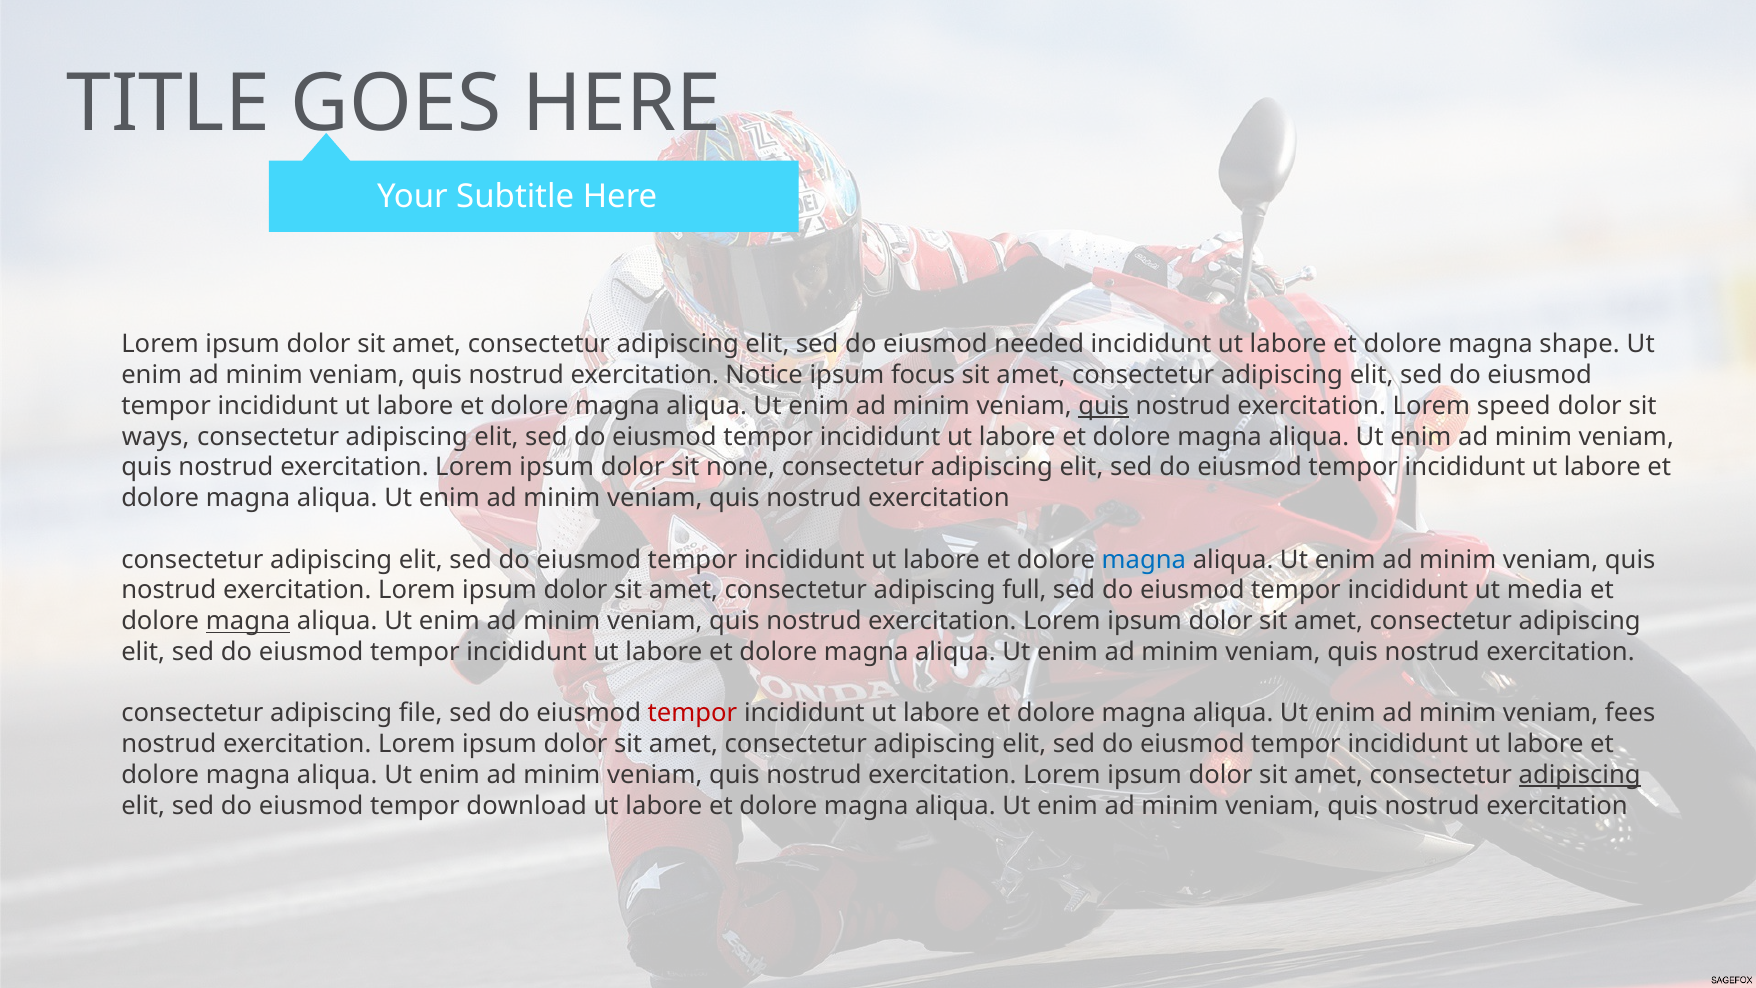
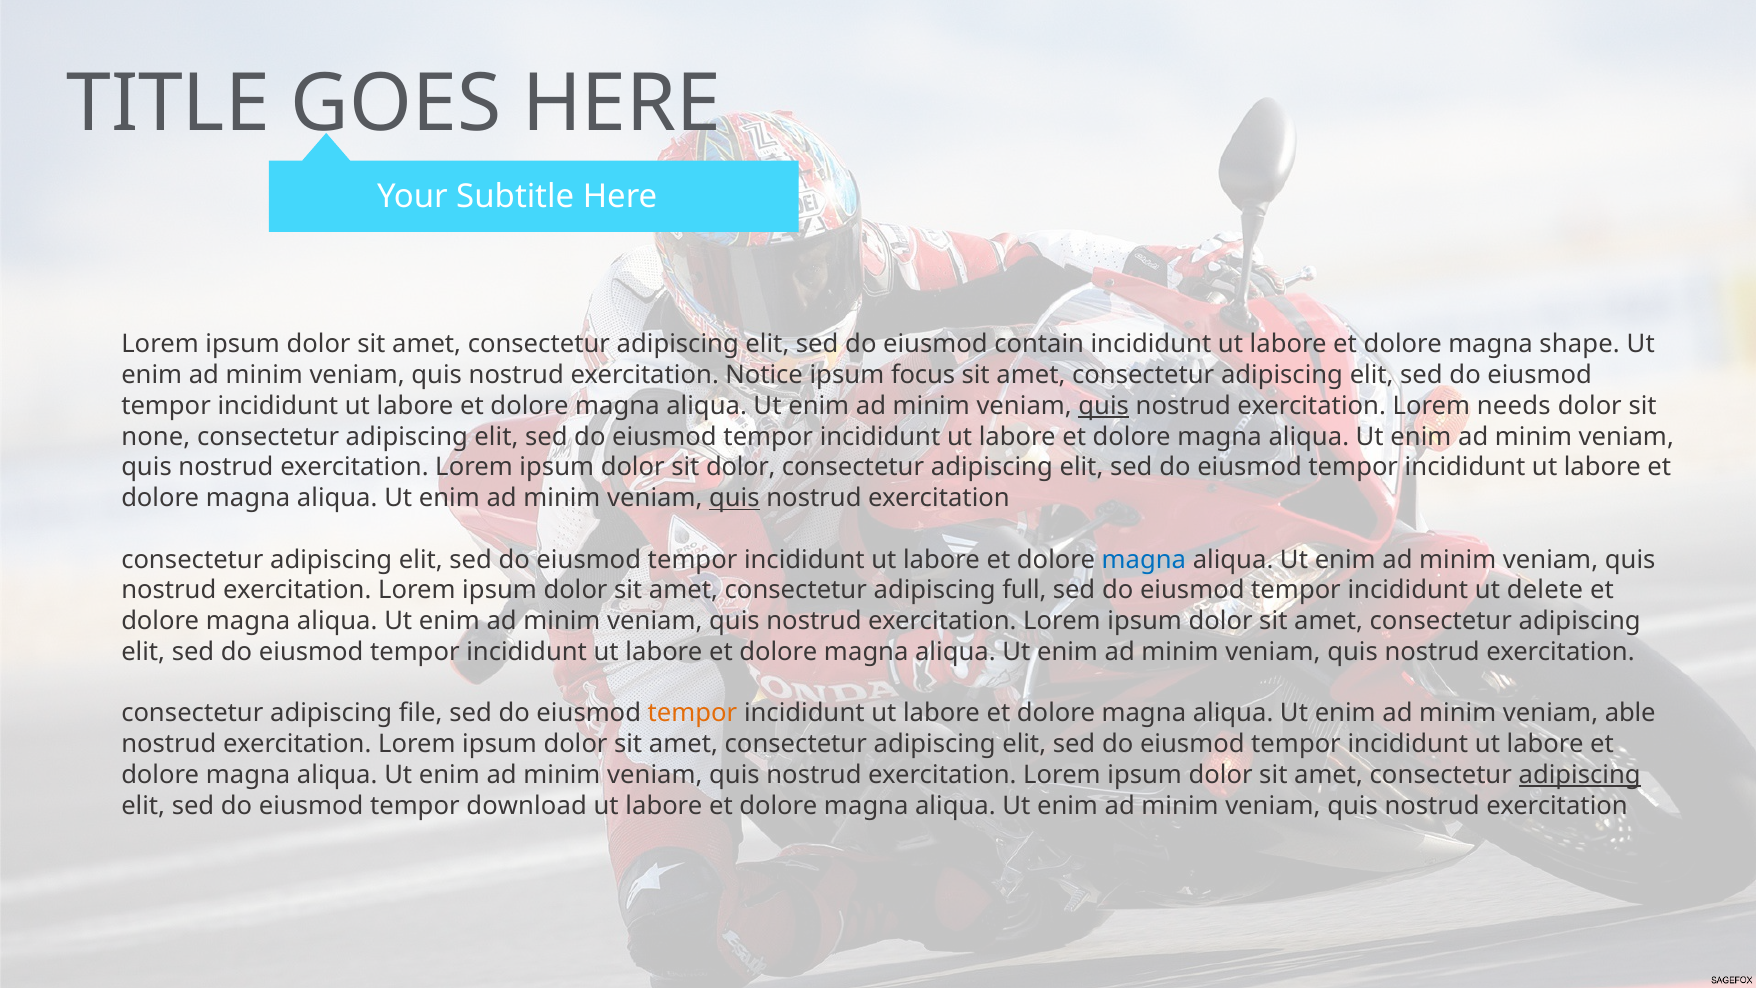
needed: needed -> contain
speed: speed -> needs
ways: ways -> none
sit none: none -> dolor
quis at (734, 498) underline: none -> present
media: media -> delete
magna at (248, 621) underline: present -> none
tempor at (692, 713) colour: red -> orange
fees: fees -> able
